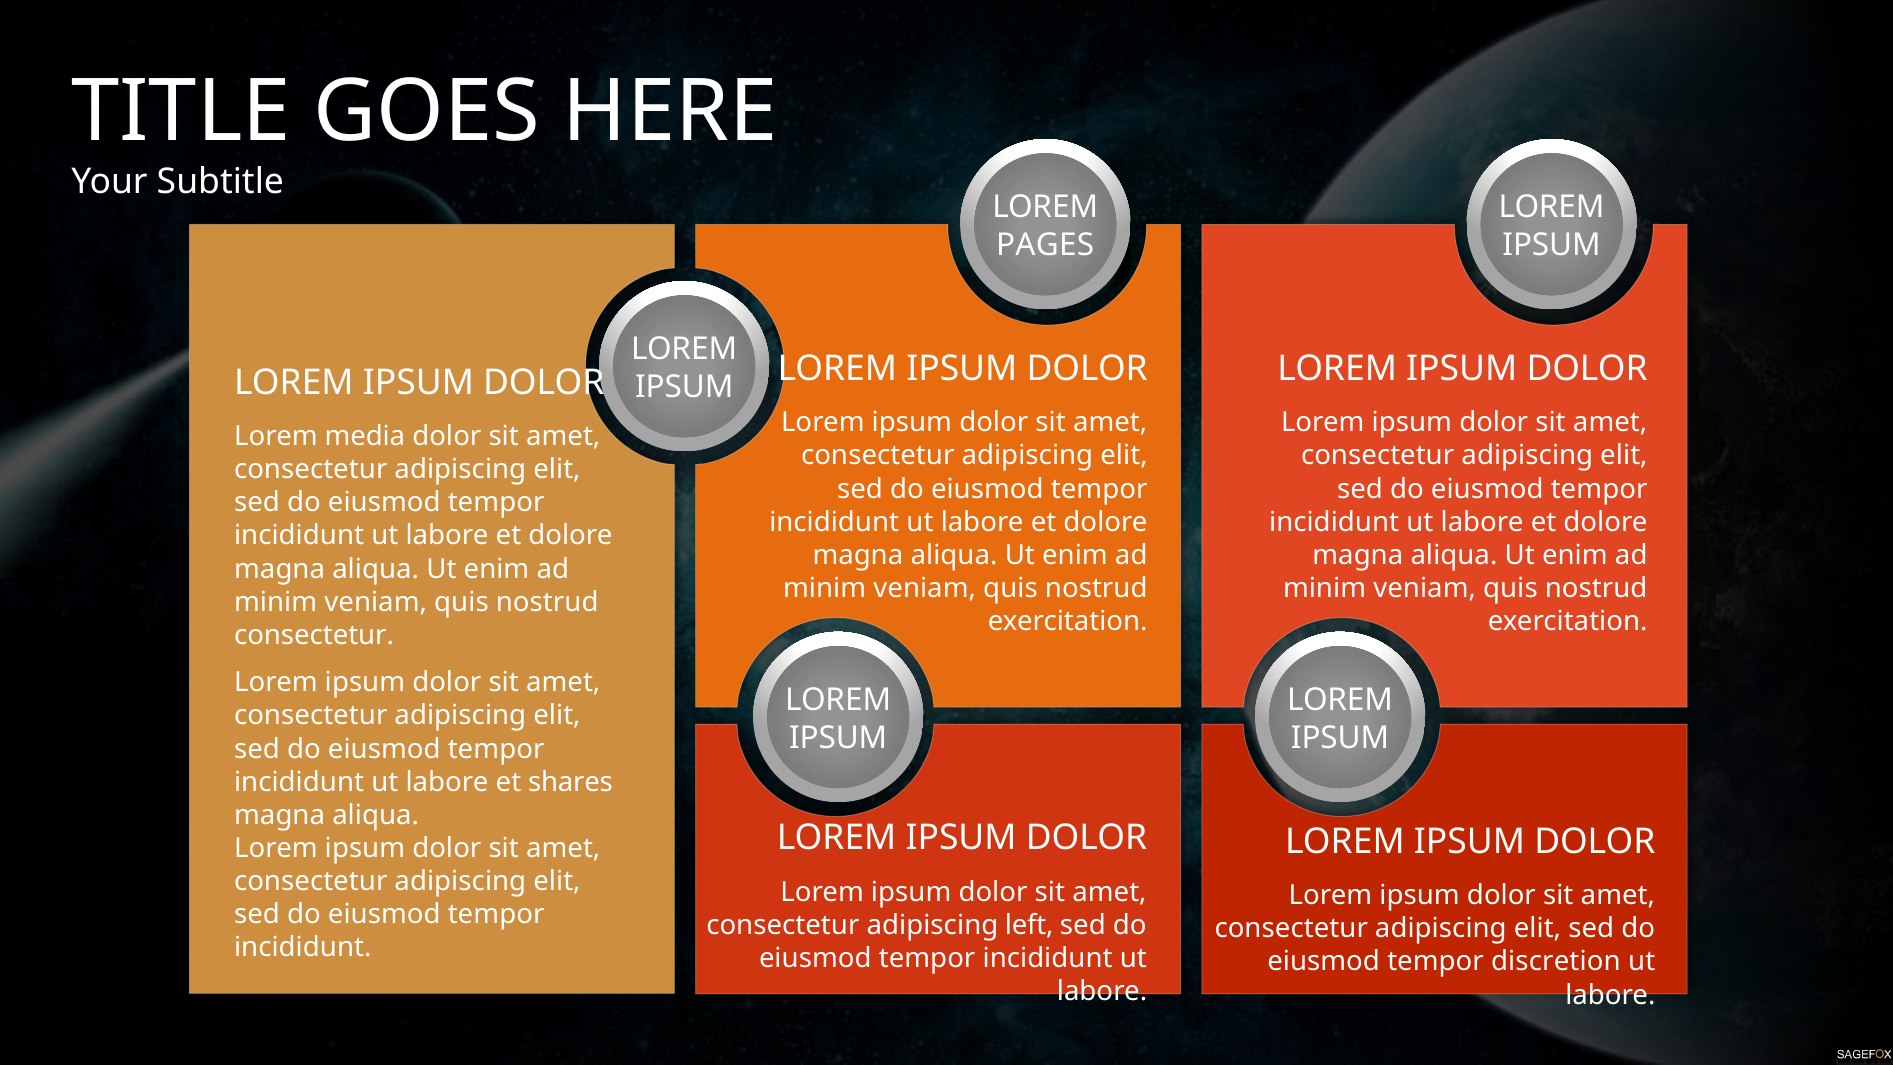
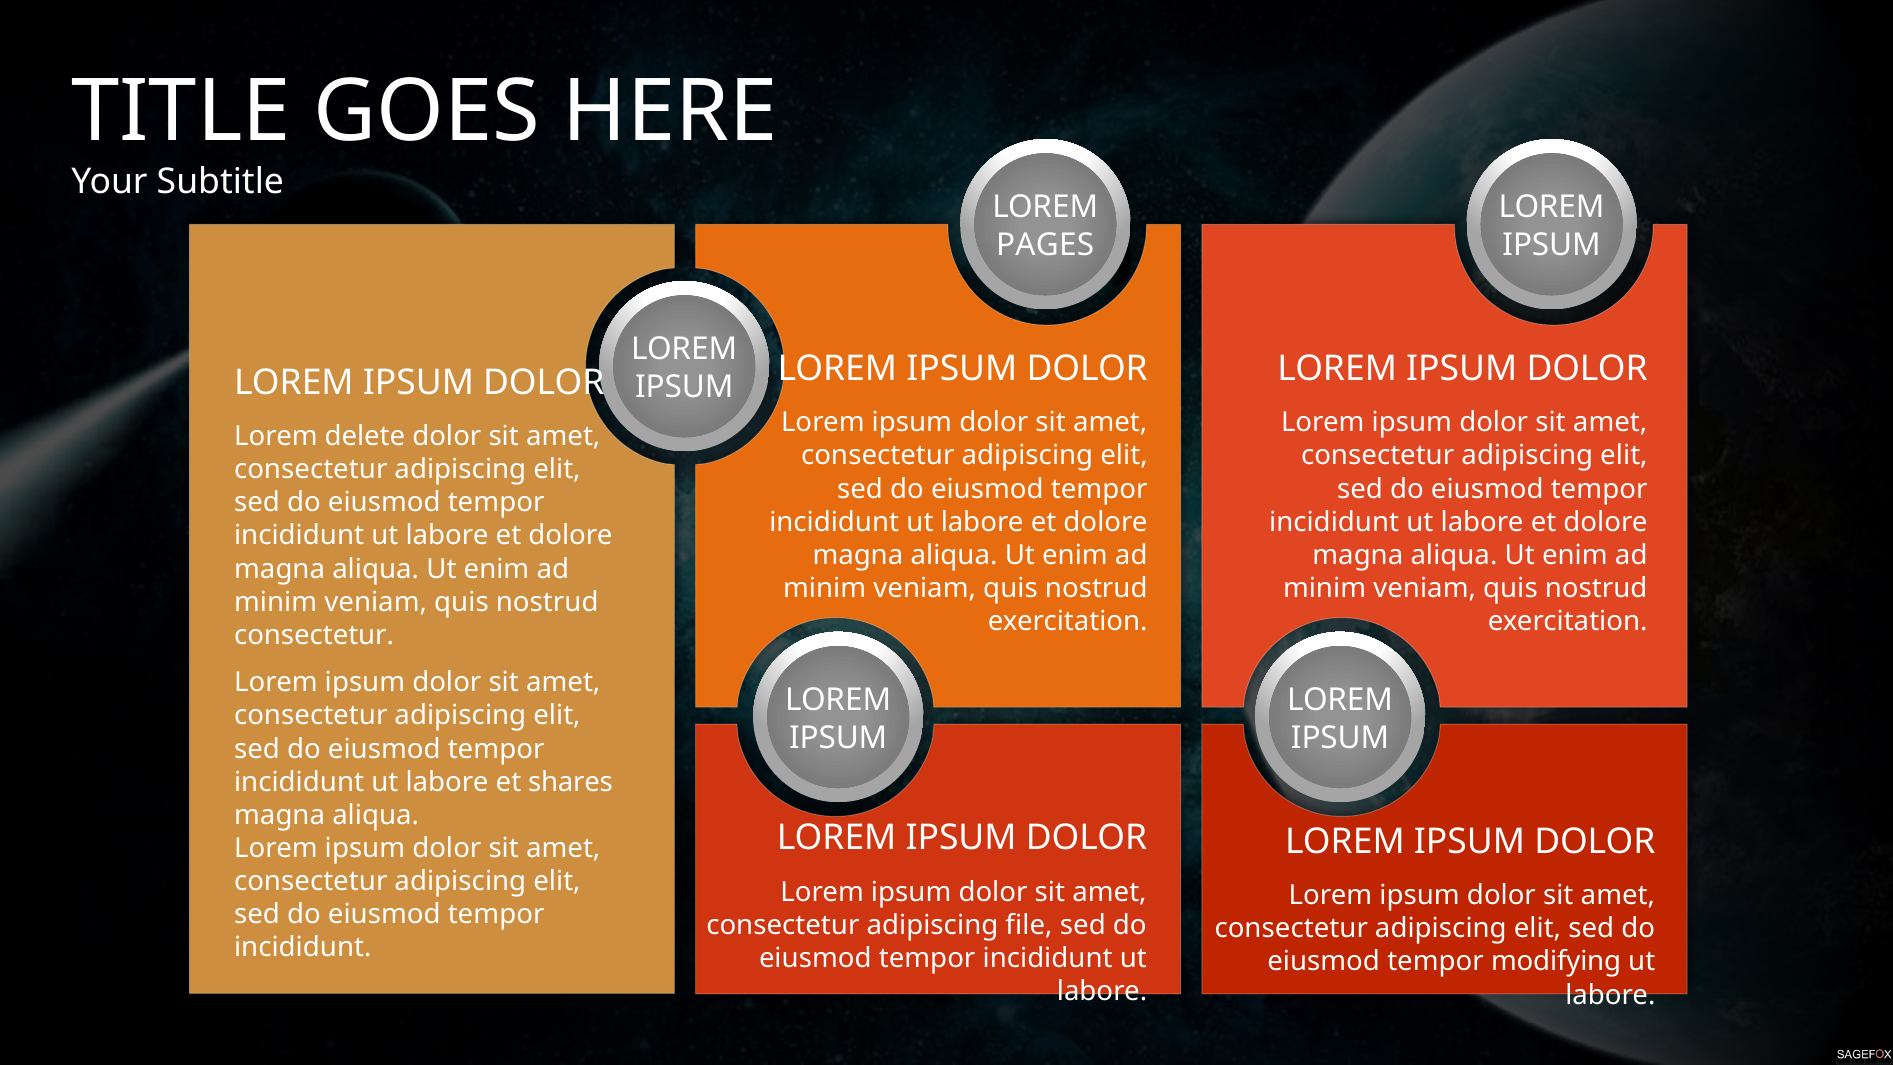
media: media -> delete
left: left -> file
discretion: discretion -> modifying
